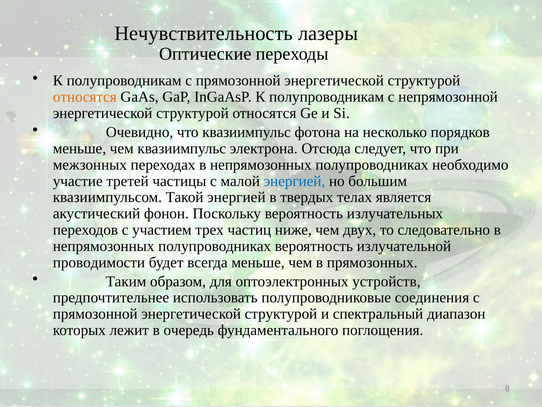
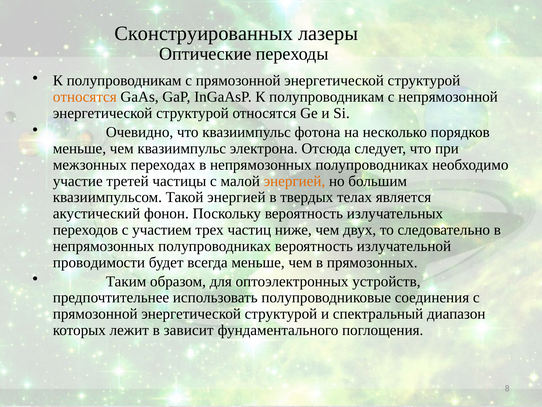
Нечувствительность: Нечувствительность -> Сконструированных
энергией at (294, 181) colour: blue -> orange
очередь: очередь -> зависит
